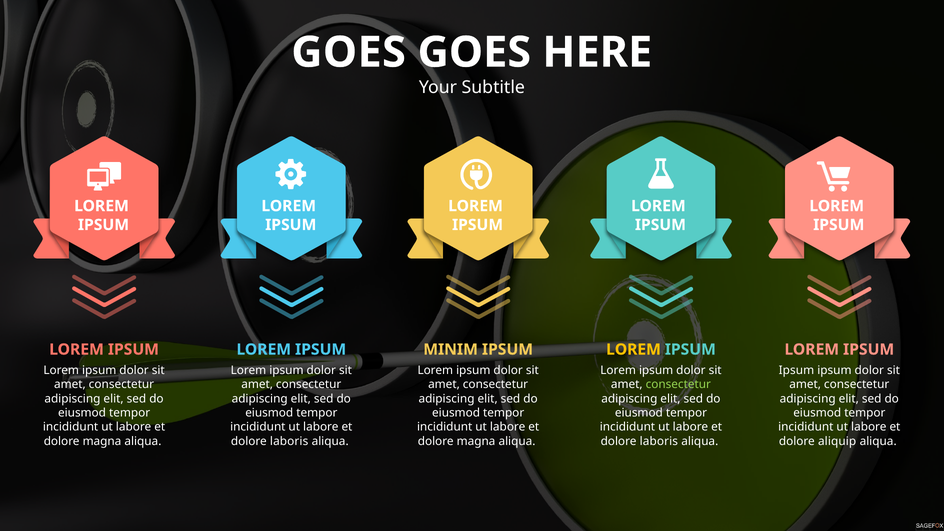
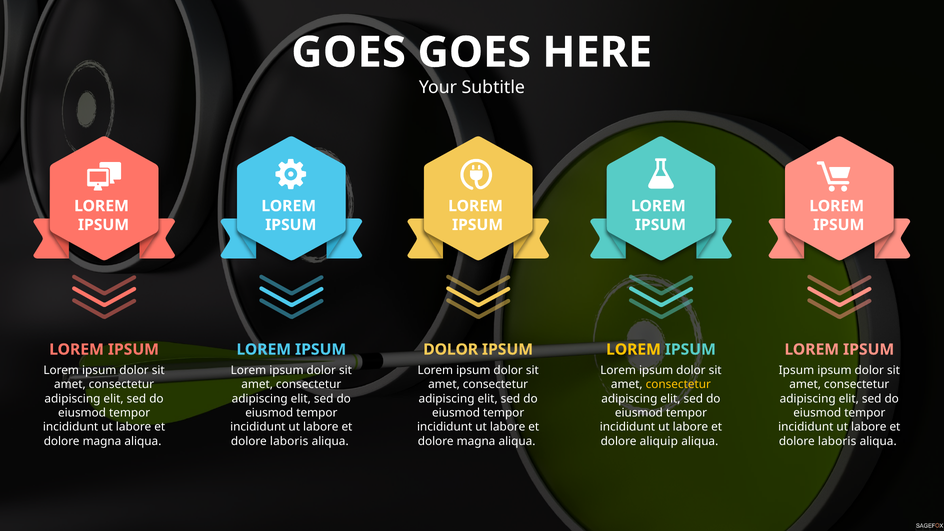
MINIM at (451, 349): MINIM -> DOLOR
consectetur at (678, 385) colour: light green -> yellow
laboris at (659, 441): laboris -> aliquip
aliquip at (837, 441): aliquip -> laboris
